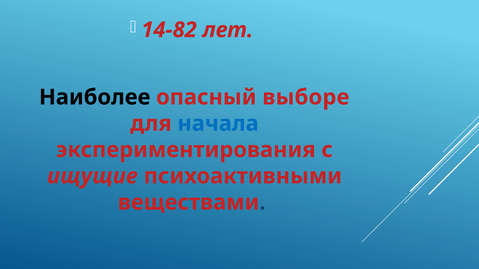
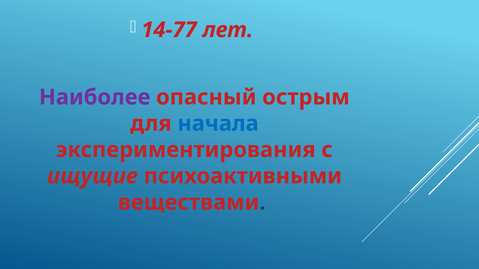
14-82: 14-82 -> 14-77
Наиболее colour: black -> purple
выборе: выборе -> острым
